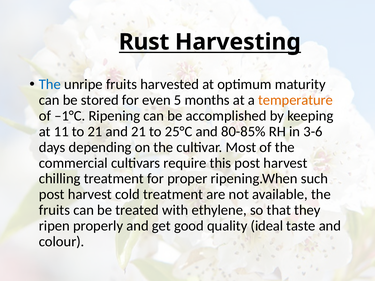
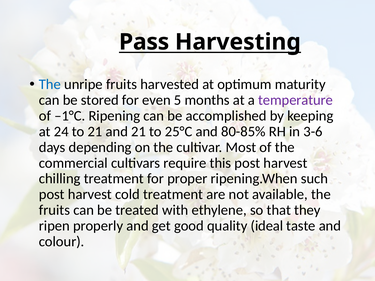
Rust: Rust -> Pass
temperature colour: orange -> purple
11: 11 -> 24
